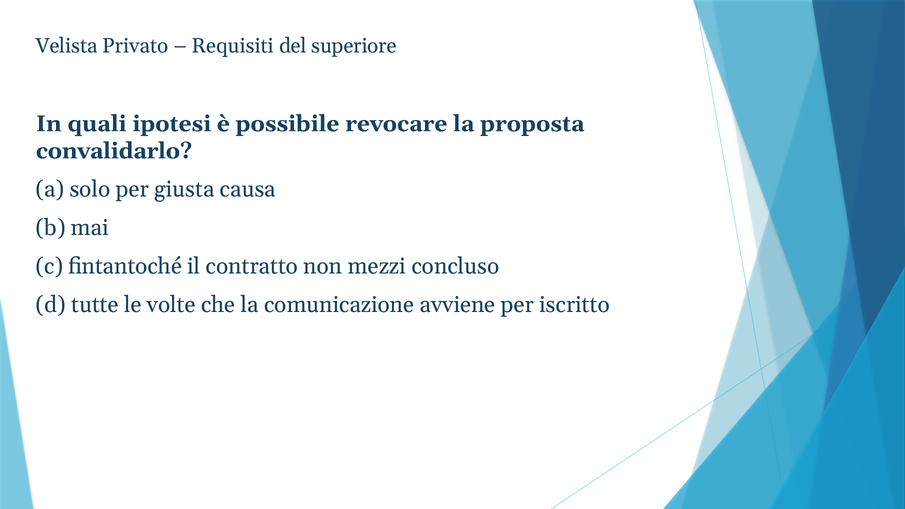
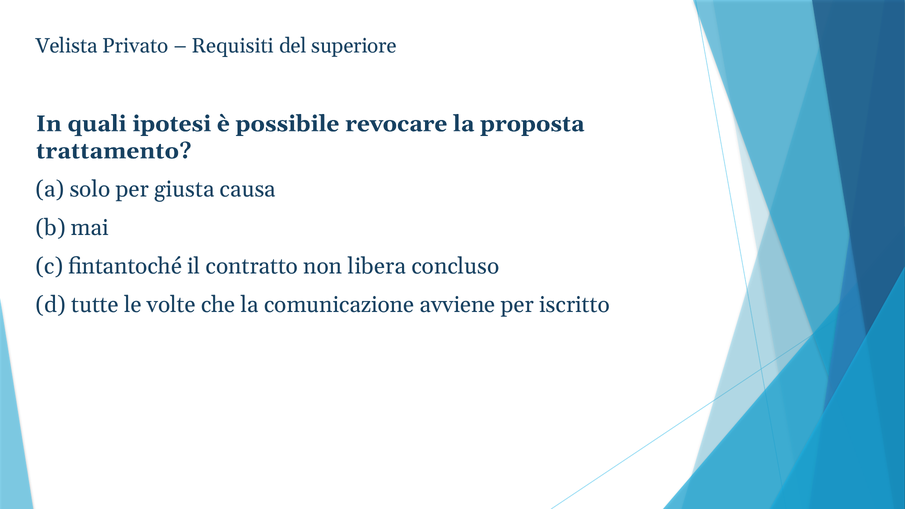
convalidarlo: convalidarlo -> trattamento
mezzi: mezzi -> libera
